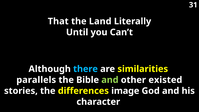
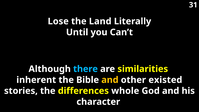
That: That -> Lose
parallels: parallels -> inherent
and at (110, 80) colour: light green -> yellow
image: image -> whole
